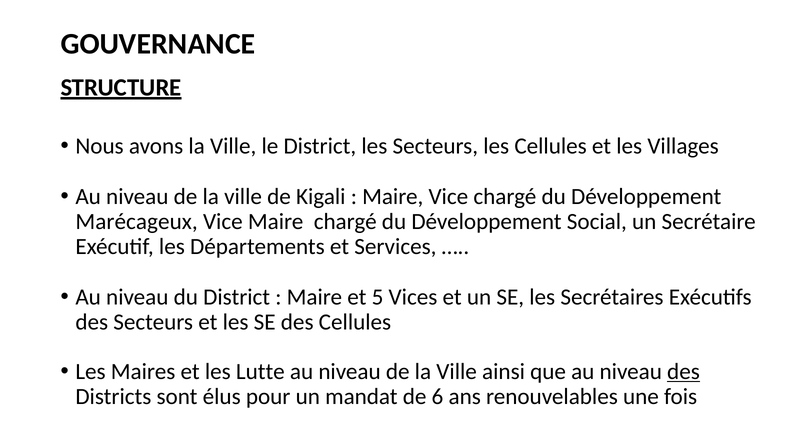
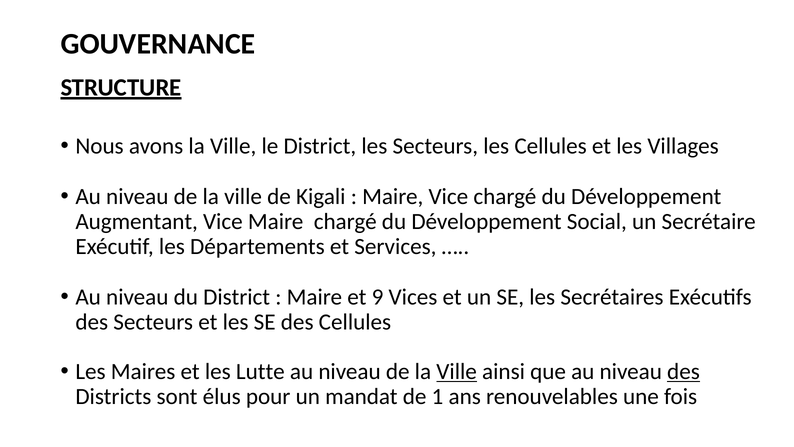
Marécageux: Marécageux -> Augmentant
5: 5 -> 9
Ville at (457, 371) underline: none -> present
6: 6 -> 1
